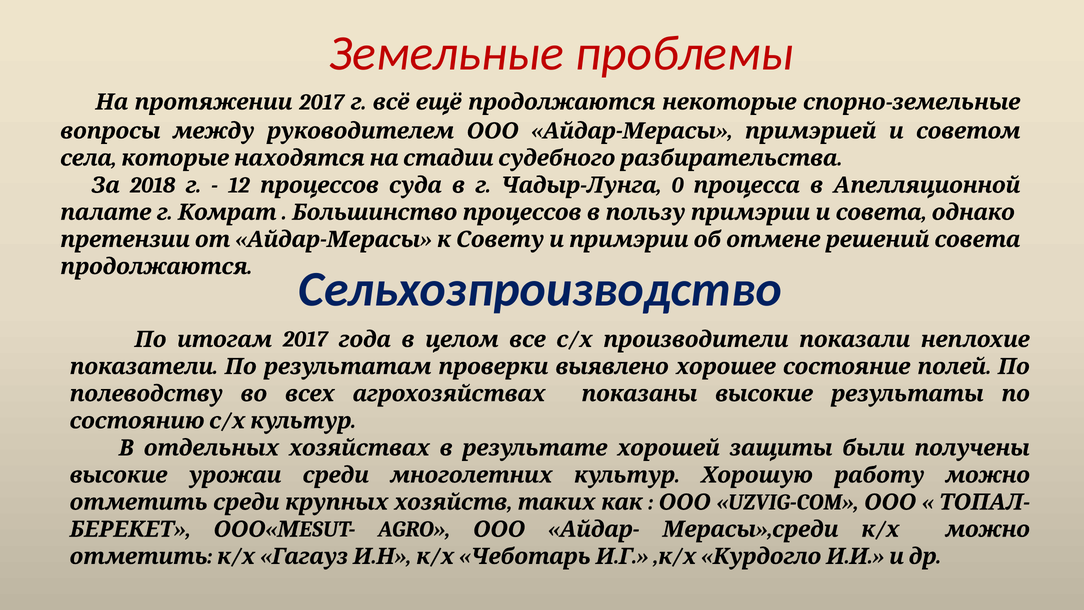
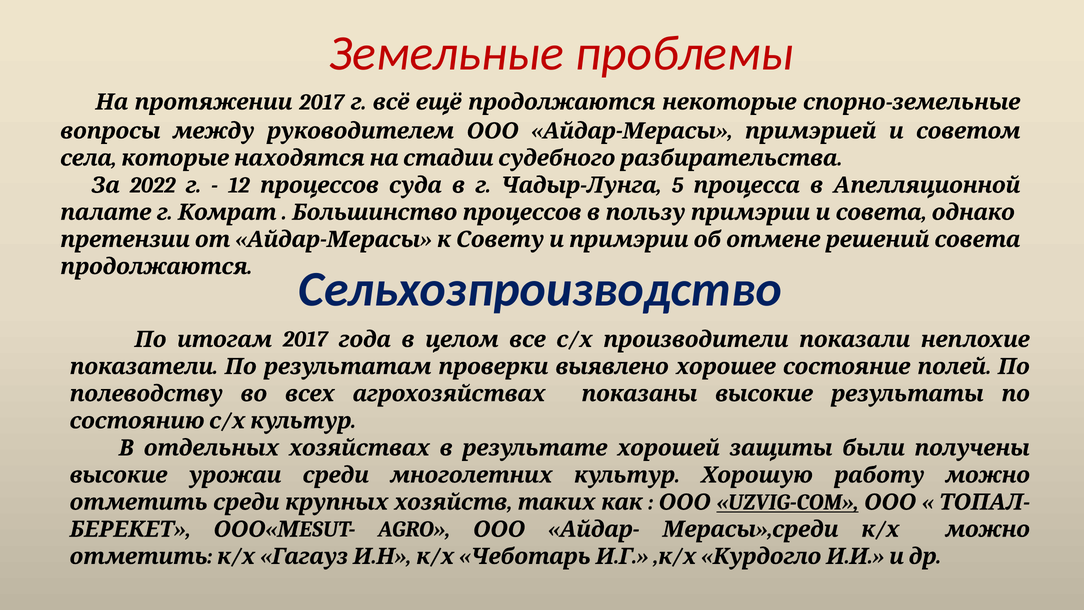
2018: 2018 -> 2022
0: 0 -> 5
UZVIG-COM underline: none -> present
